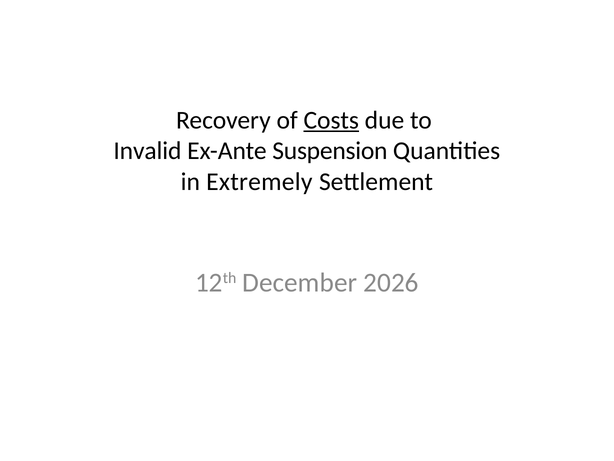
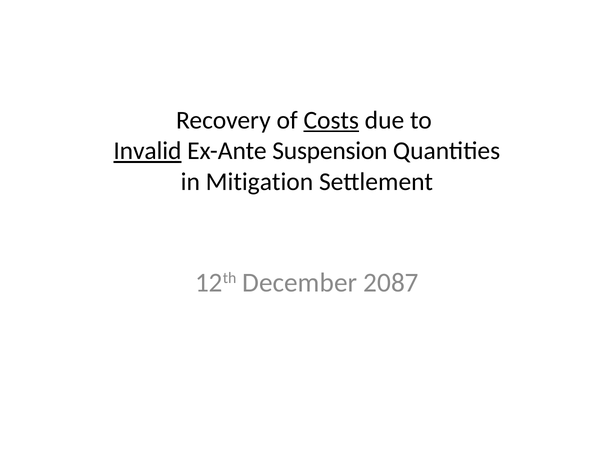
Invalid underline: none -> present
Extremely: Extremely -> Mitigation
2026: 2026 -> 2087
